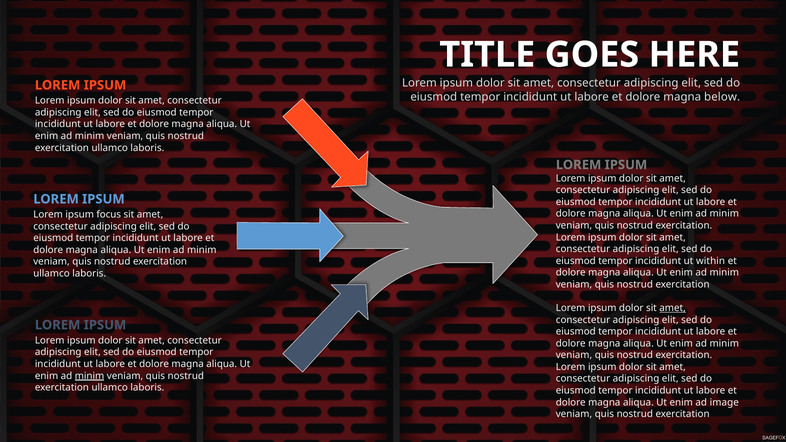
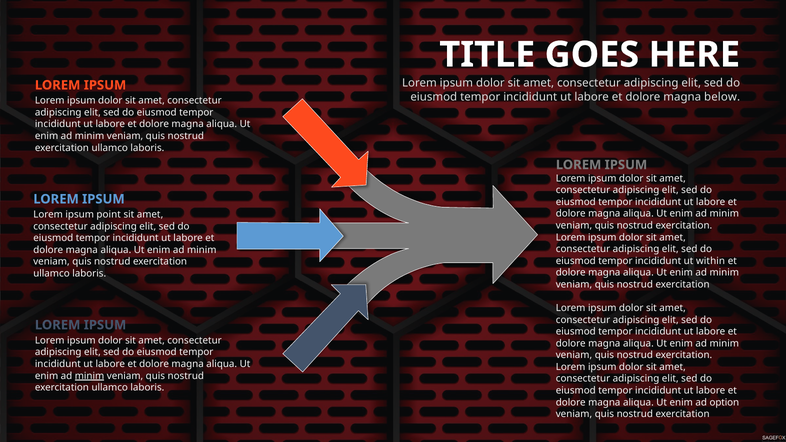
focus: focus -> point
amet at (673, 308) underline: present -> none
image: image -> option
